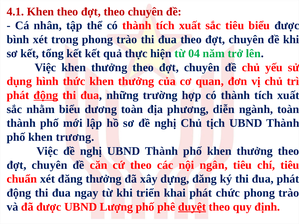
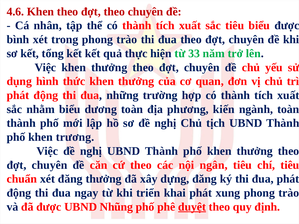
4.1: 4.1 -> 4.6
04: 04 -> 33
động at (46, 95) underline: present -> none
diễn: diễn -> kiến
chức: chức -> xung
Lượng: Lượng -> Nhũng
